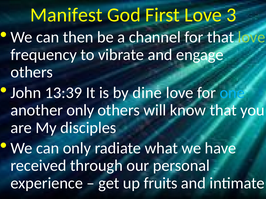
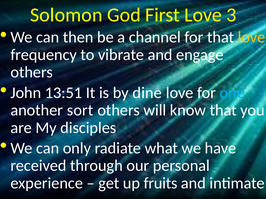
Manifest: Manifest -> Solomon
love at (252, 37) colour: light green -> yellow
13:39: 13:39 -> 13:51
another only: only -> sort
